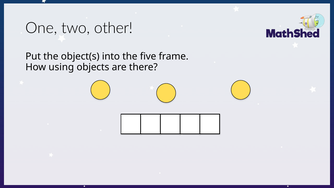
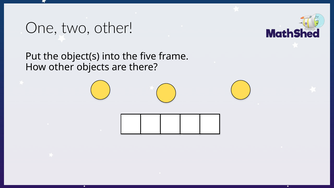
How using: using -> other
